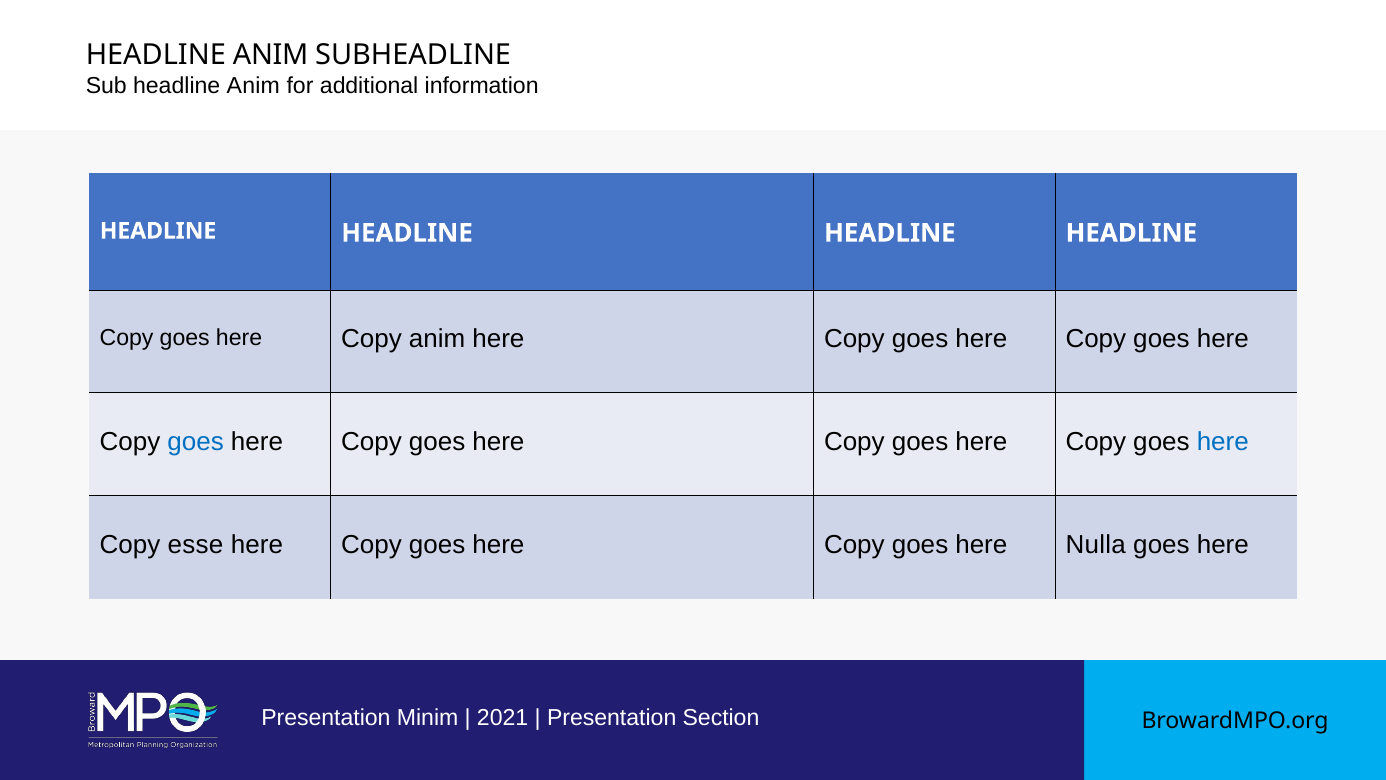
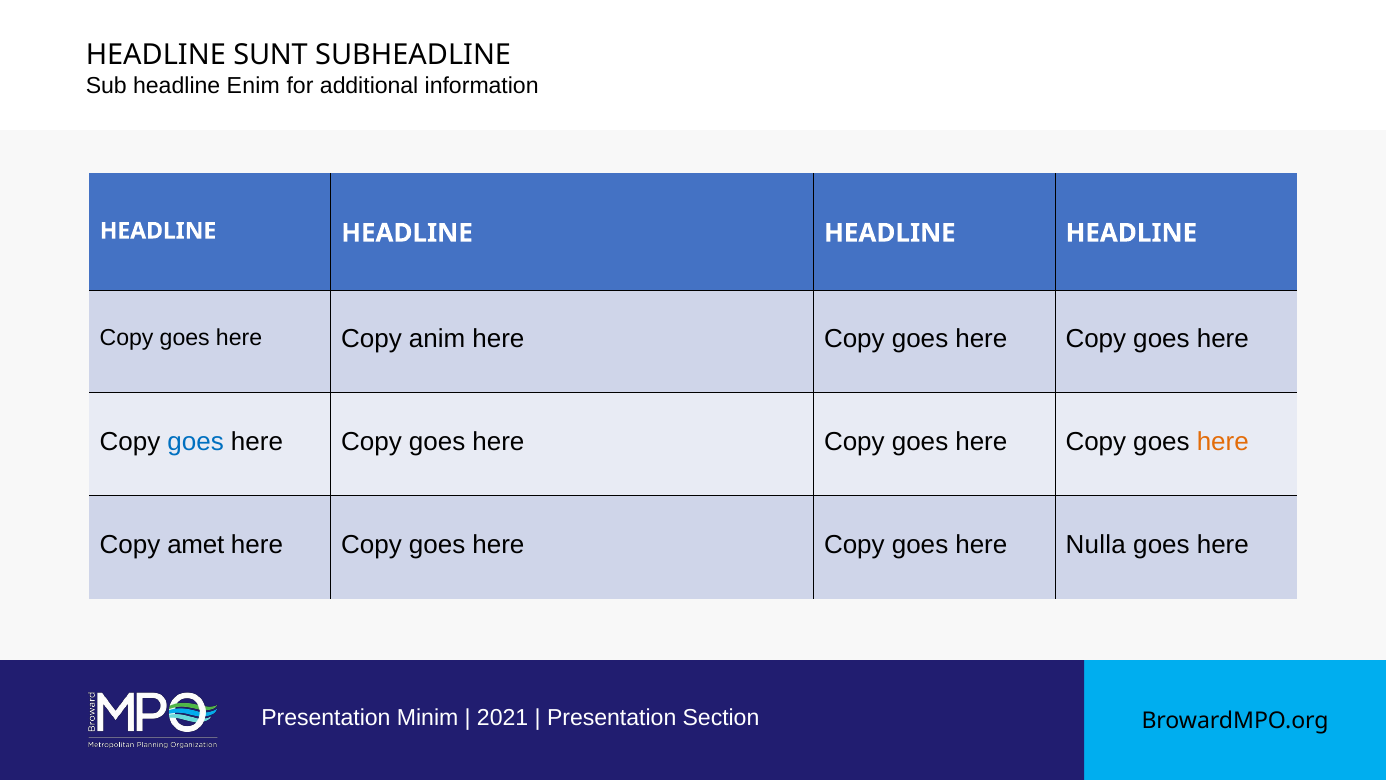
ANIM at (271, 55): ANIM -> SUNT
Sub headline Anim: Anim -> Enim
here at (1223, 442) colour: blue -> orange
esse: esse -> amet
